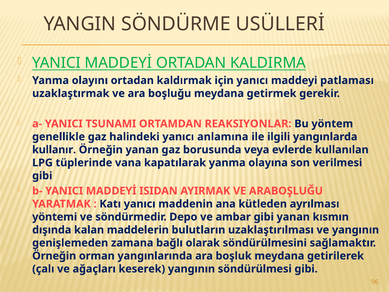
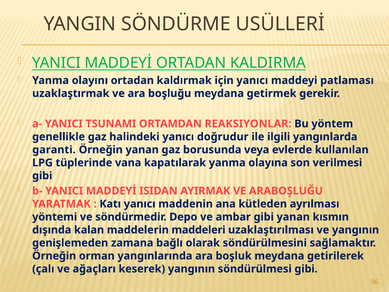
anlamına: anlamına -> doğrudur
kullanır: kullanır -> garanti
bulutların: bulutların -> maddeleri
